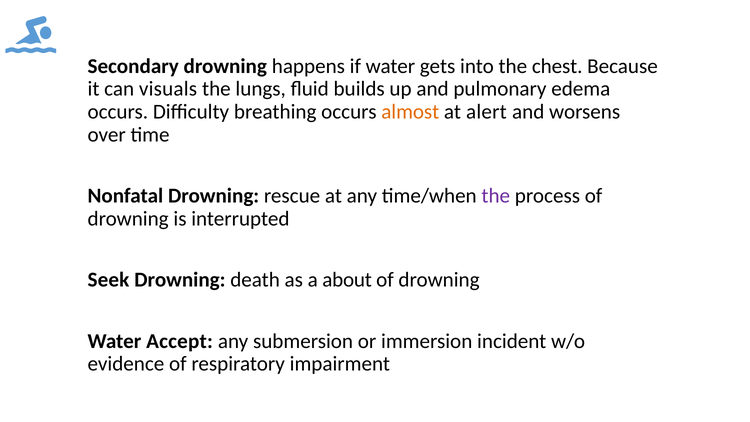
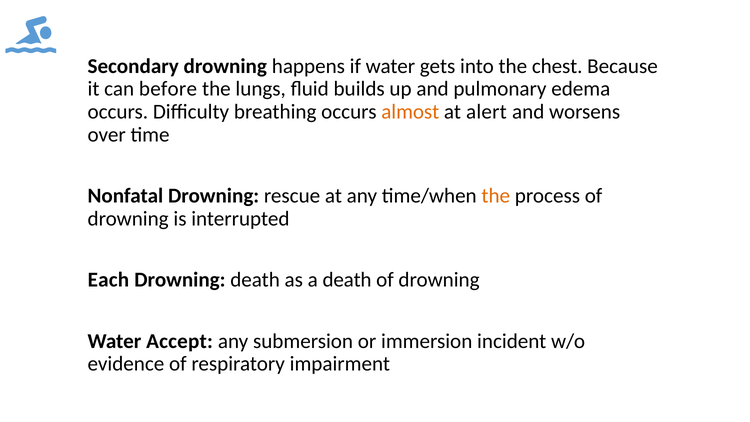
visuals: visuals -> before
the at (496, 196) colour: purple -> orange
Seek: Seek -> Each
a about: about -> death
